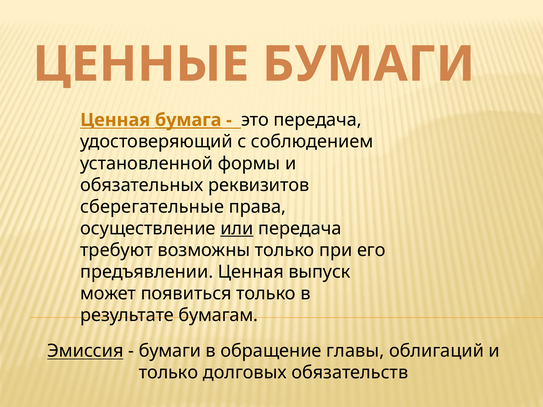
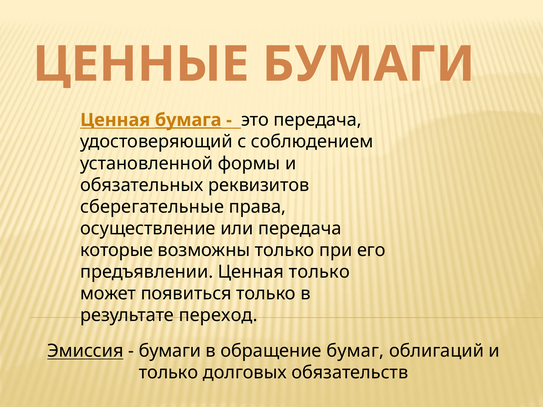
или underline: present -> none
требуют: требуют -> которые
Ценная выпуск: выпуск -> только
бумагам: бумагам -> переход
главы: главы -> бумаг
